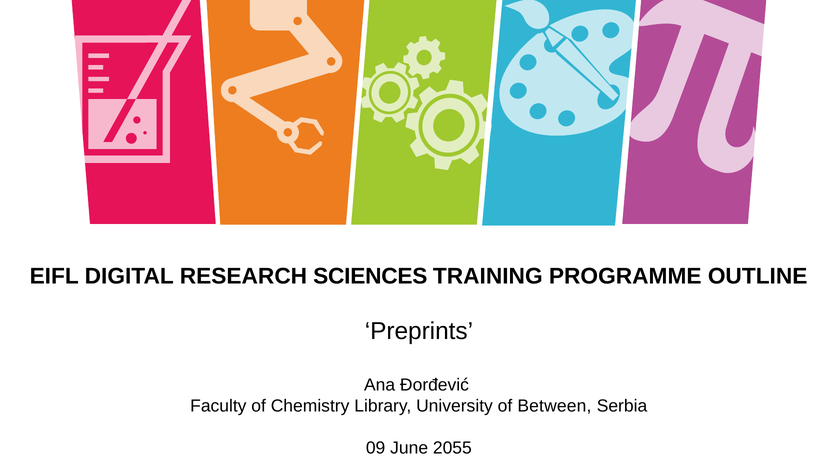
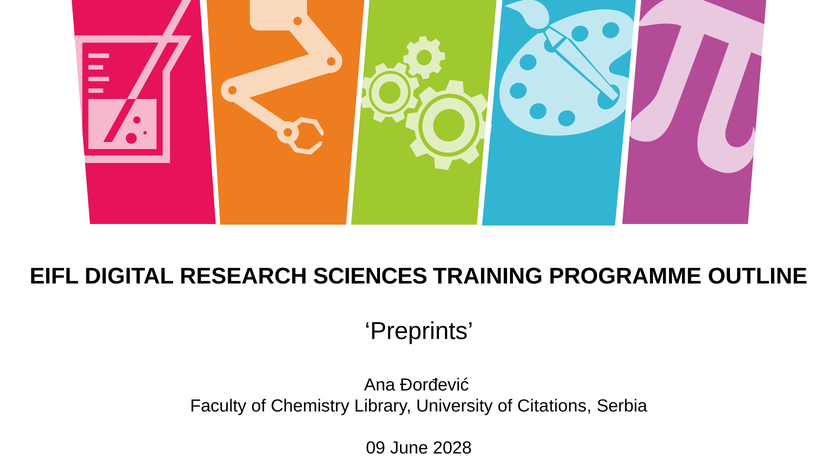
Between: Between -> Citations
2055: 2055 -> 2028
